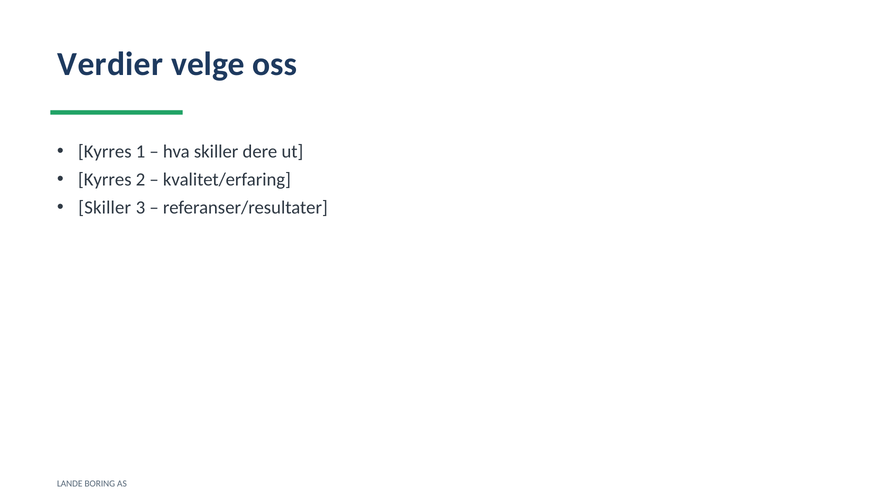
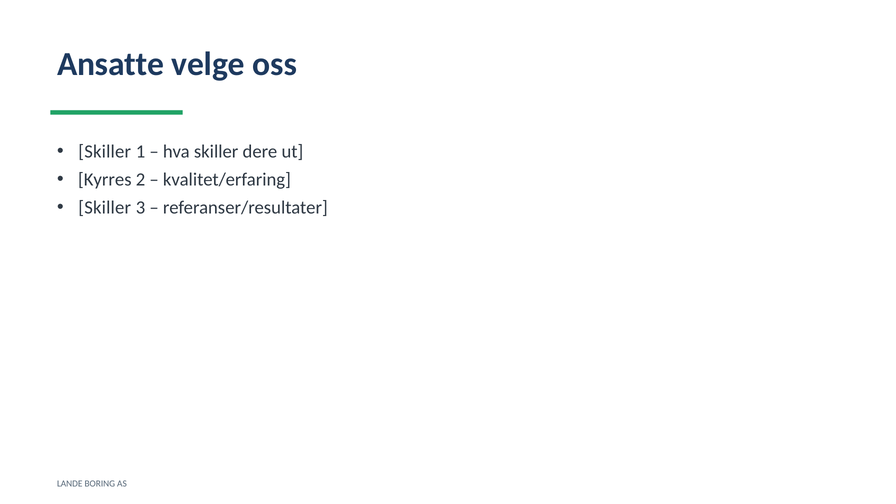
Verdier: Verdier -> Ansatte
Kyrres at (105, 152): Kyrres -> Skiller
